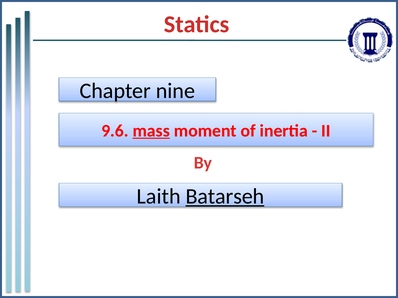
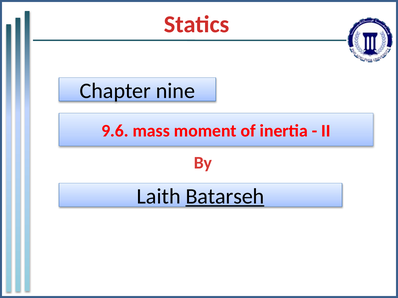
mass underline: present -> none
